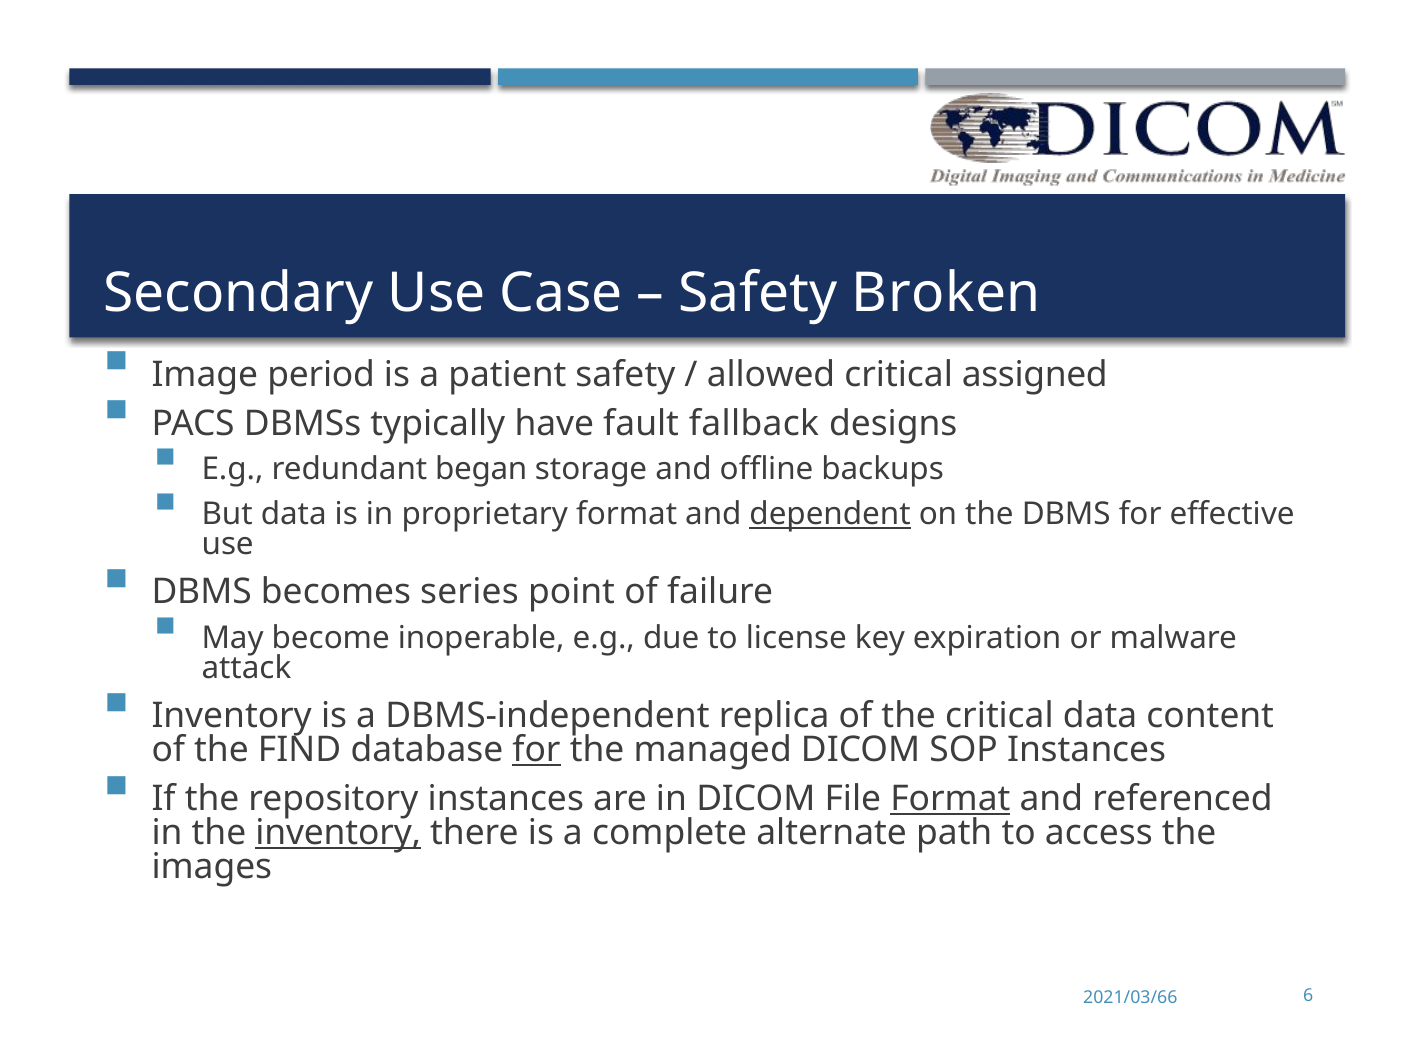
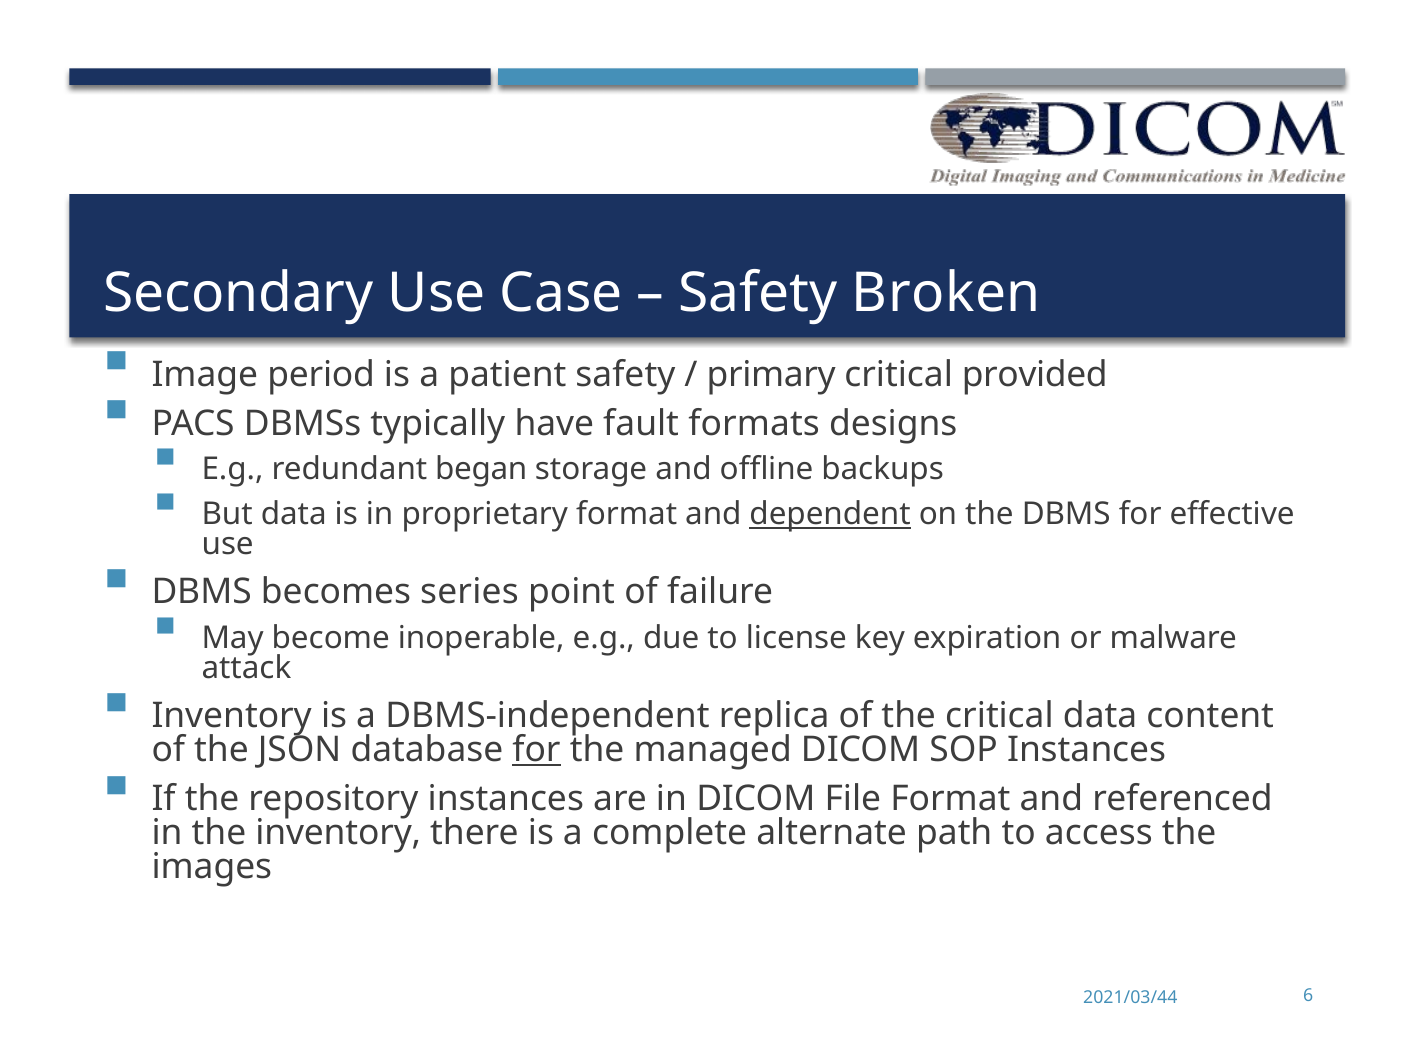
allowed: allowed -> primary
assigned: assigned -> provided
fallback: fallback -> formats
FIND: FIND -> JSON
Format at (950, 799) underline: present -> none
inventory at (338, 833) underline: present -> none
2021/03/66: 2021/03/66 -> 2021/03/44
